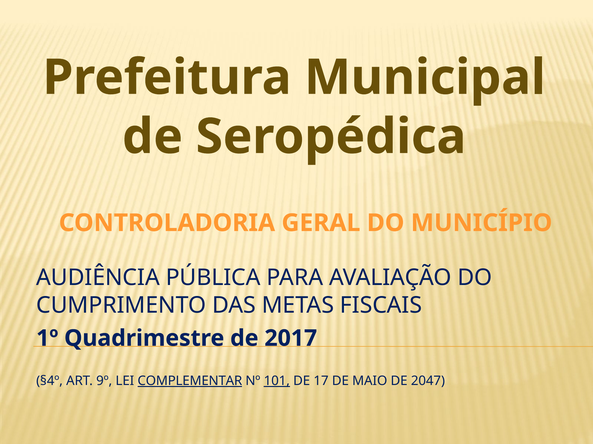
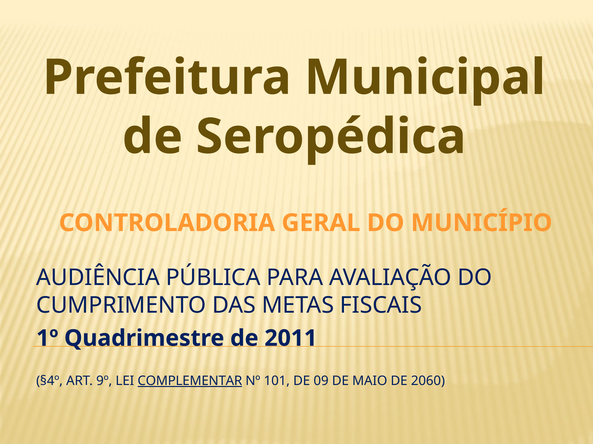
2017: 2017 -> 2011
101 underline: present -> none
17: 17 -> 09
2047: 2047 -> 2060
